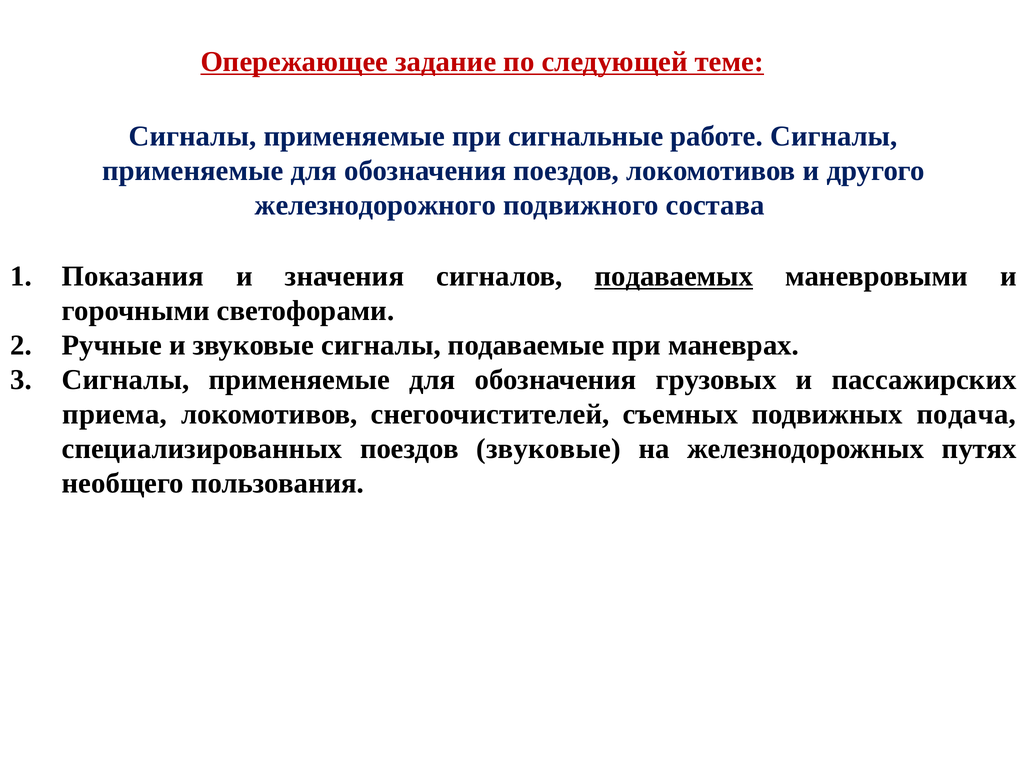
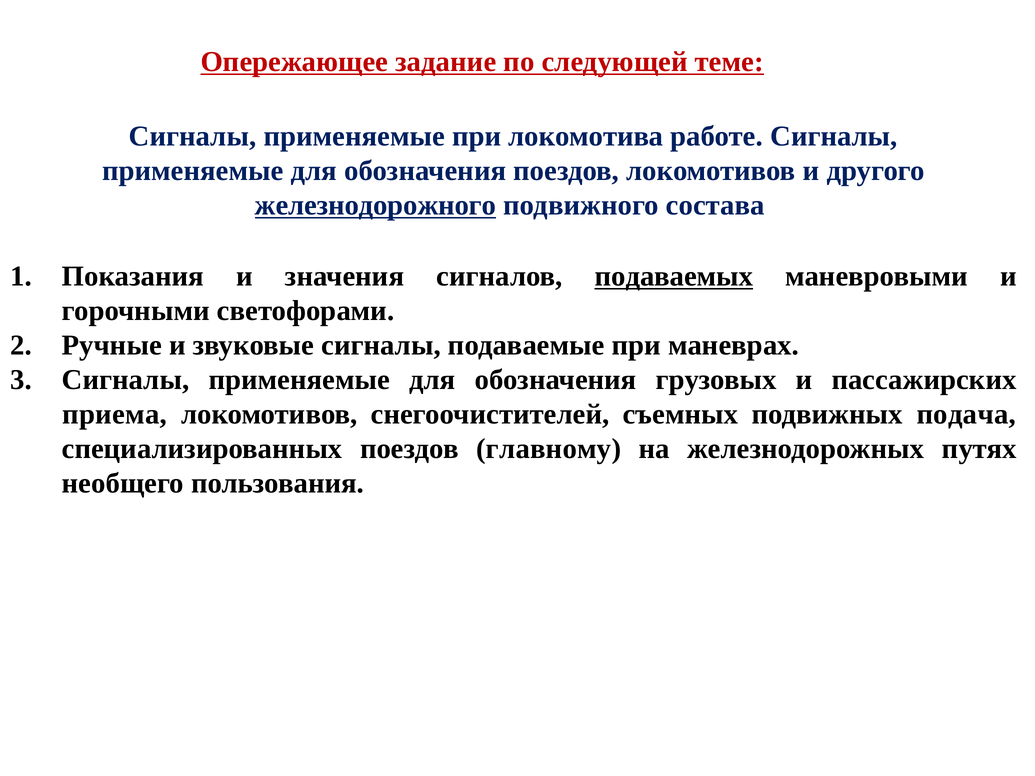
сигнальные: сигнальные -> локомотива
железнодорожного underline: none -> present
поездов звуковые: звуковые -> главному
